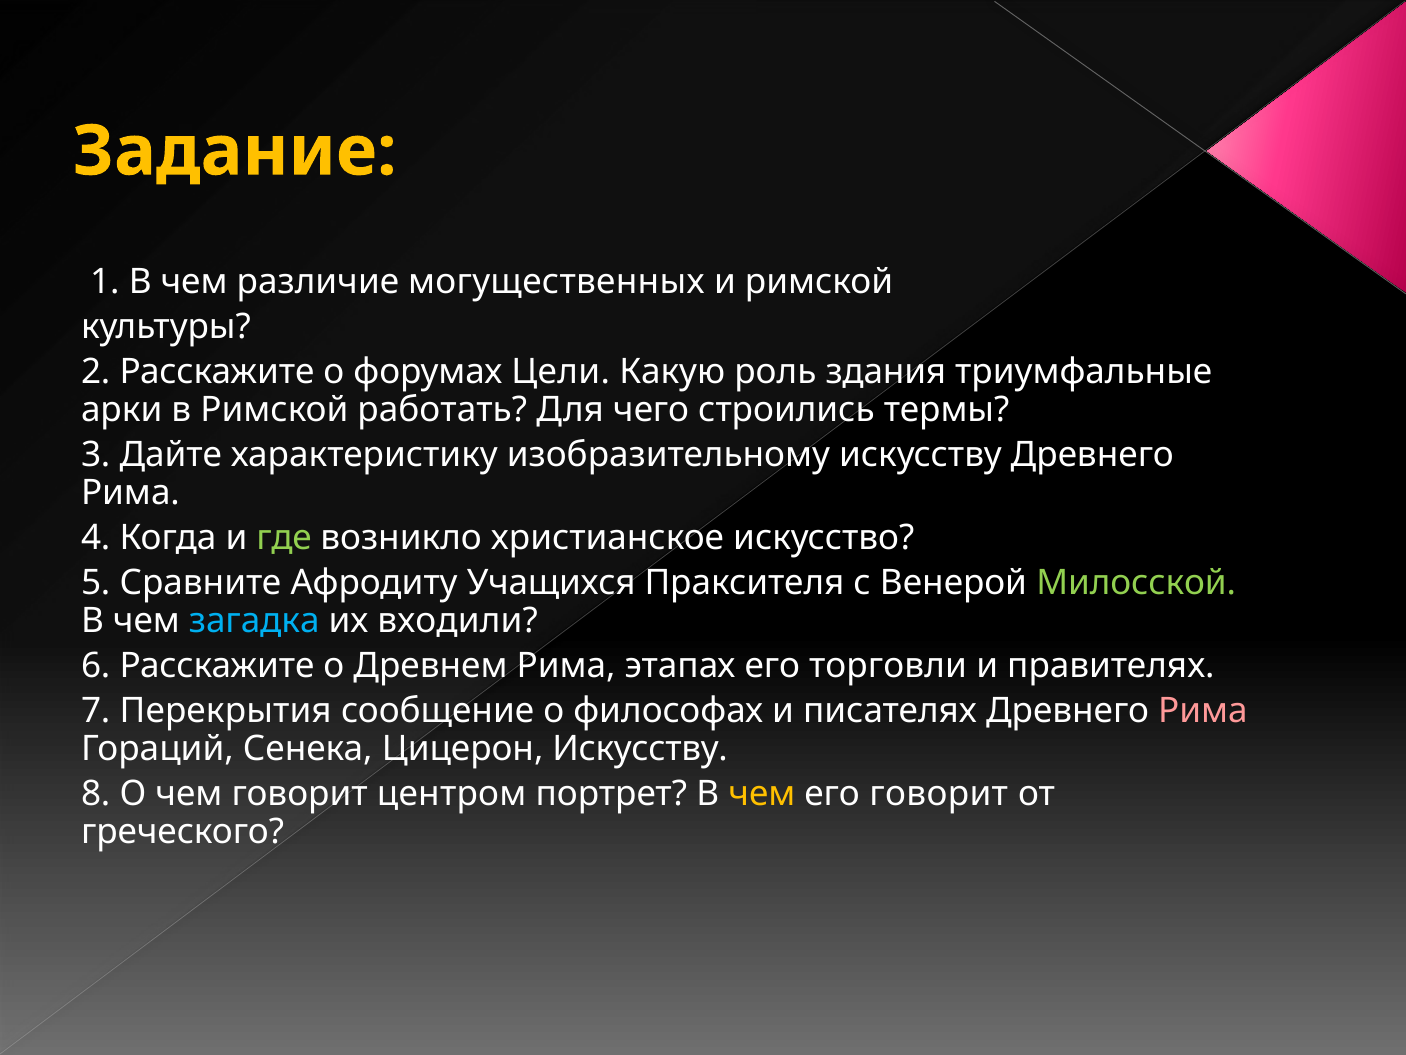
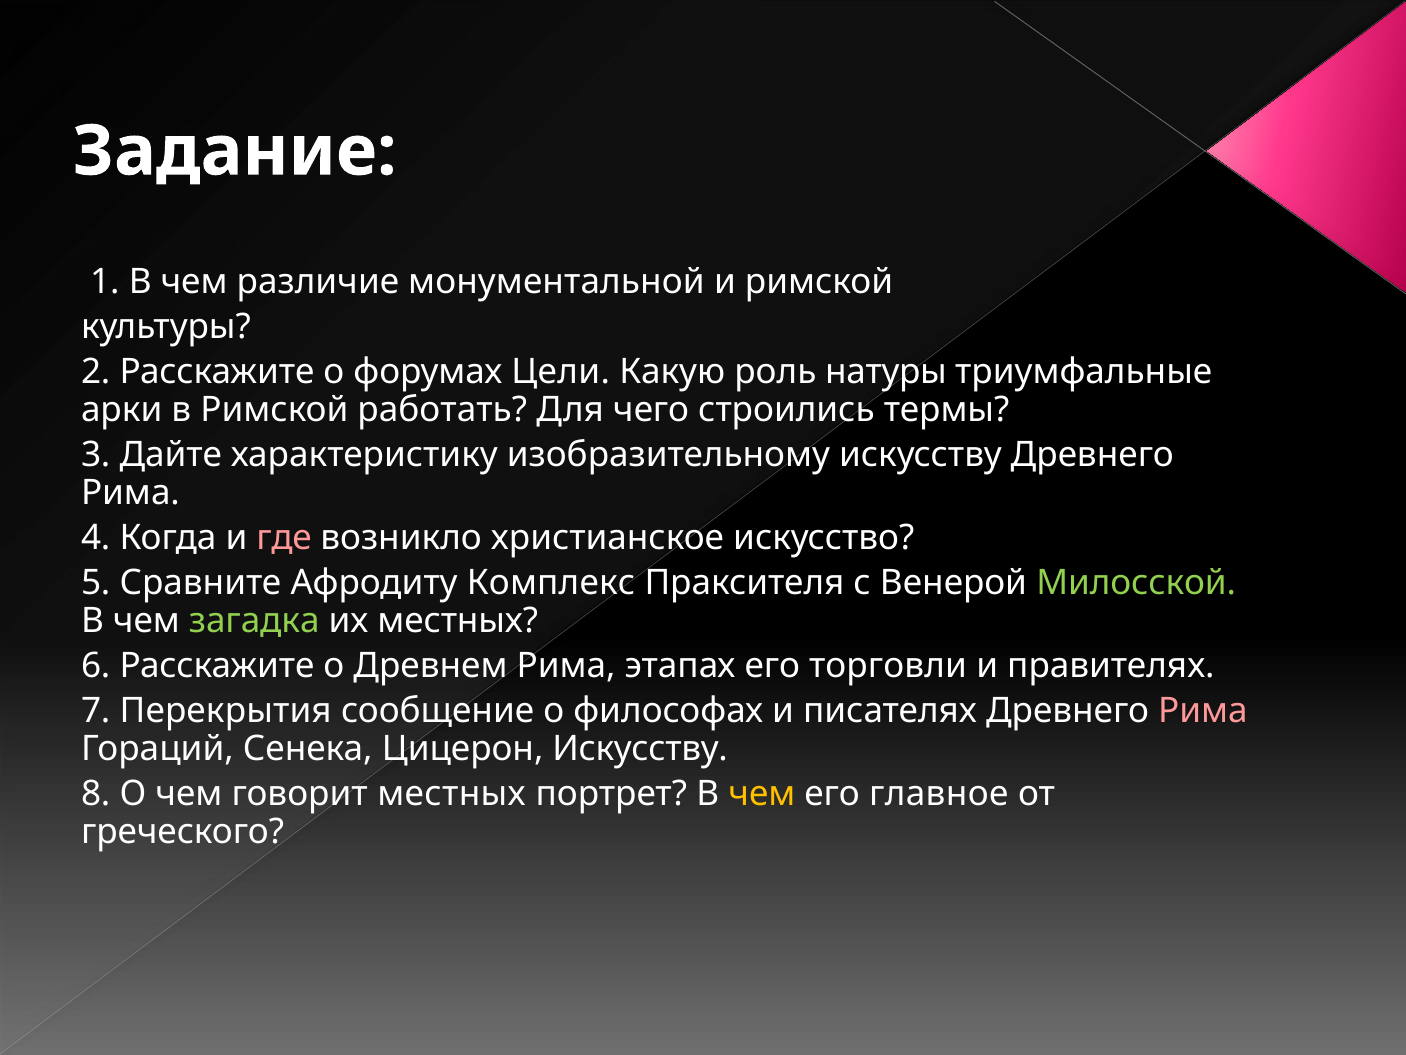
Задание colour: yellow -> white
могущественных: могущественных -> монументальной
здания: здания -> натуры
где colour: light green -> pink
Учащихся: Учащихся -> Комплекс
загадка colour: light blue -> light green
их входили: входили -> местных
говорит центром: центром -> местных
его говорит: говорит -> главное
